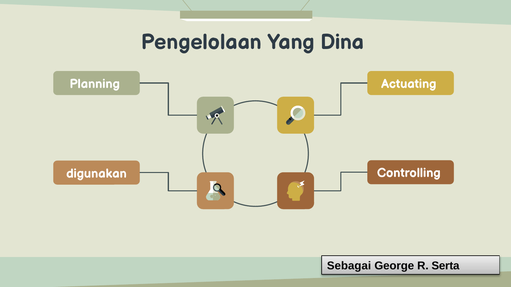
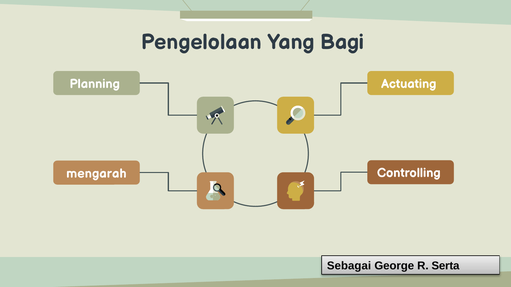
Dina: Dina -> Bagi
digunakan: digunakan -> mengarah
